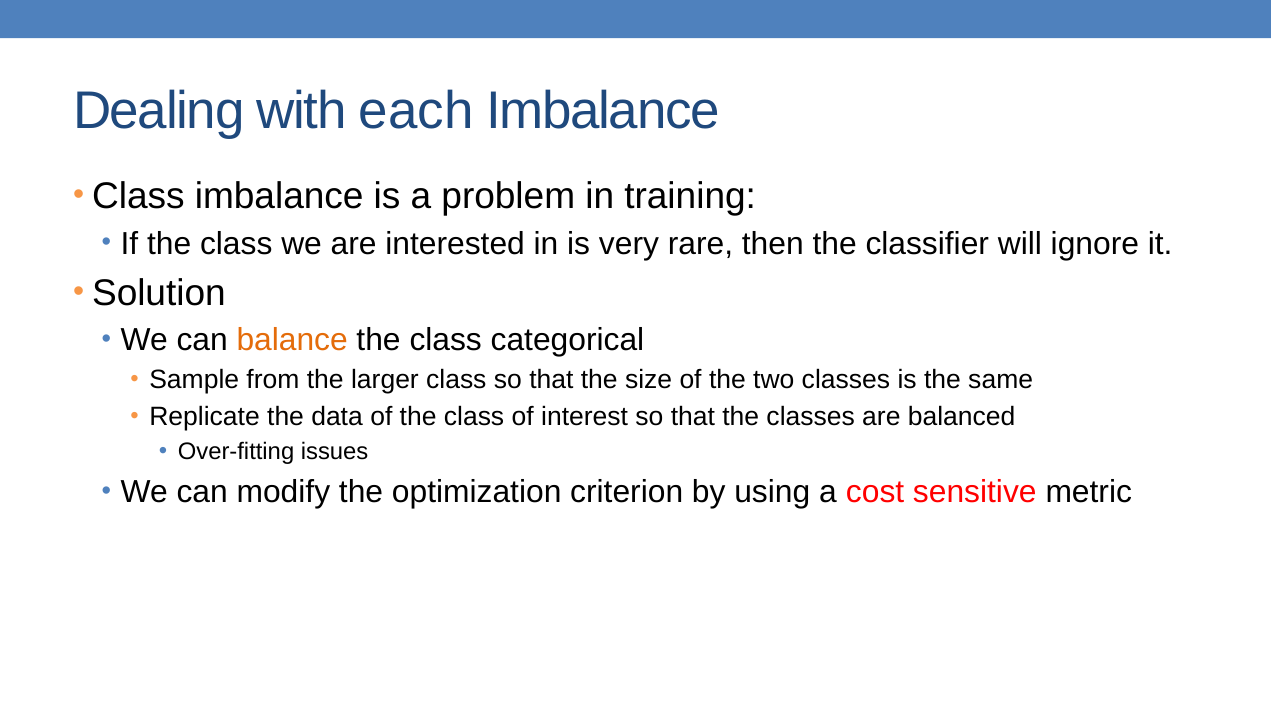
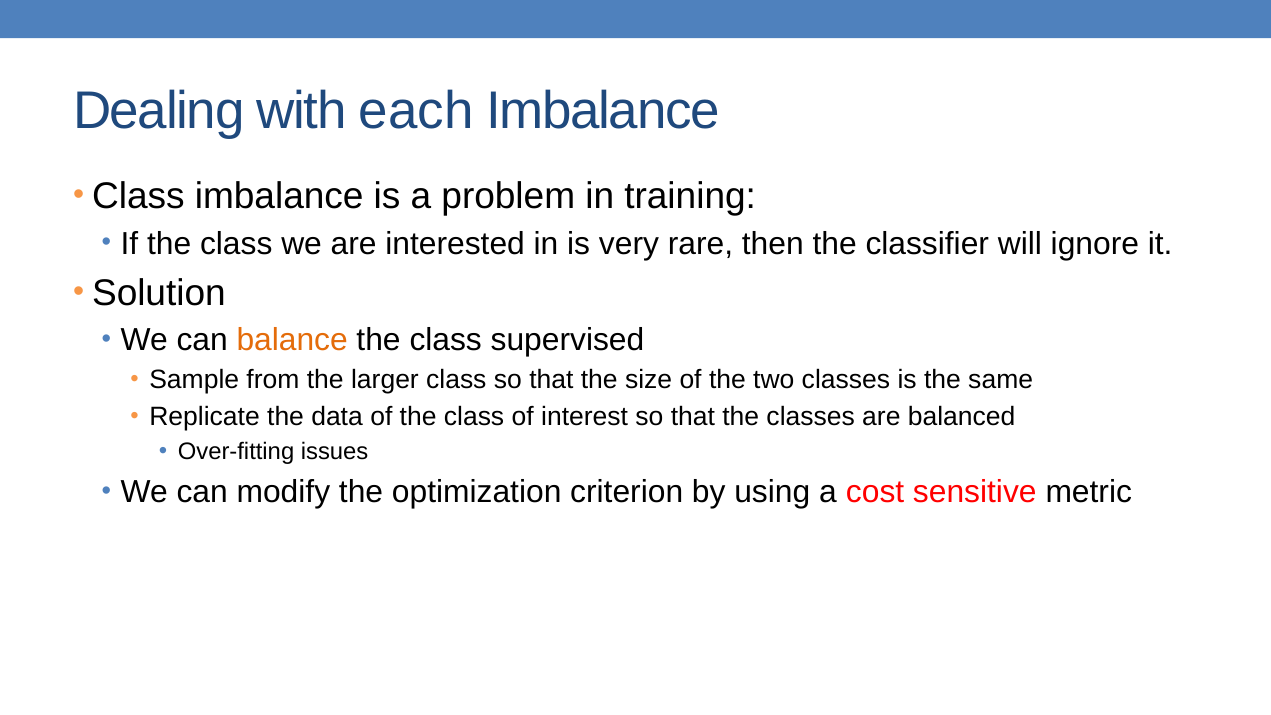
categorical: categorical -> supervised
